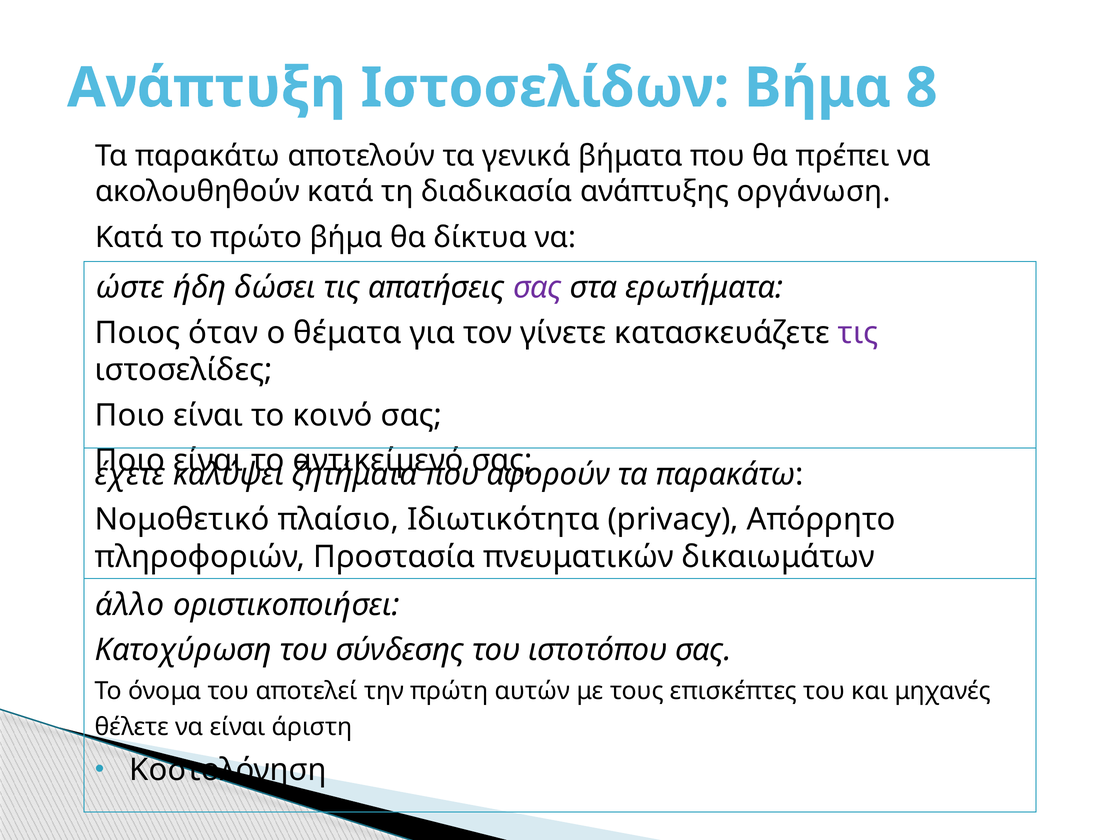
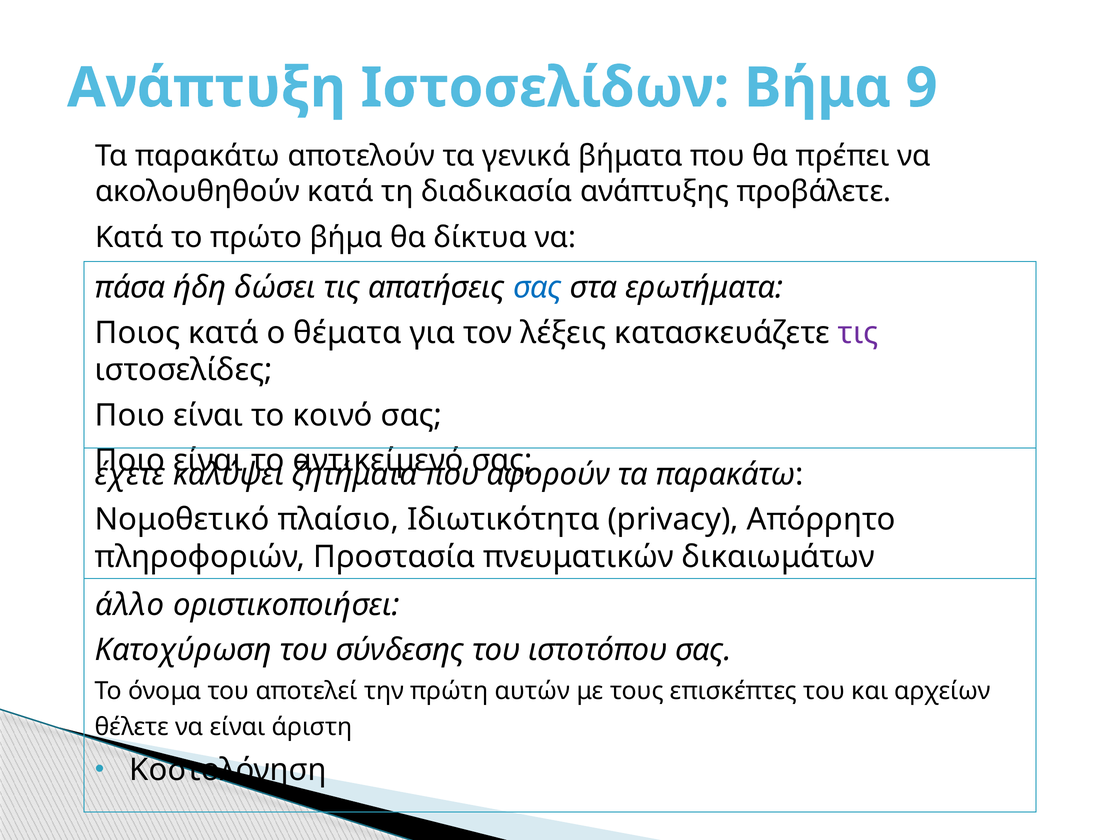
8: 8 -> 9
οργάνωση: οργάνωση -> προβάλετε
ώστε: ώστε -> πάσα
σας at (538, 288) colour: purple -> blue
Ποιος όταν: όταν -> κατά
γίνετε: γίνετε -> λέξεις
μηχανές: μηχανές -> αρχείων
